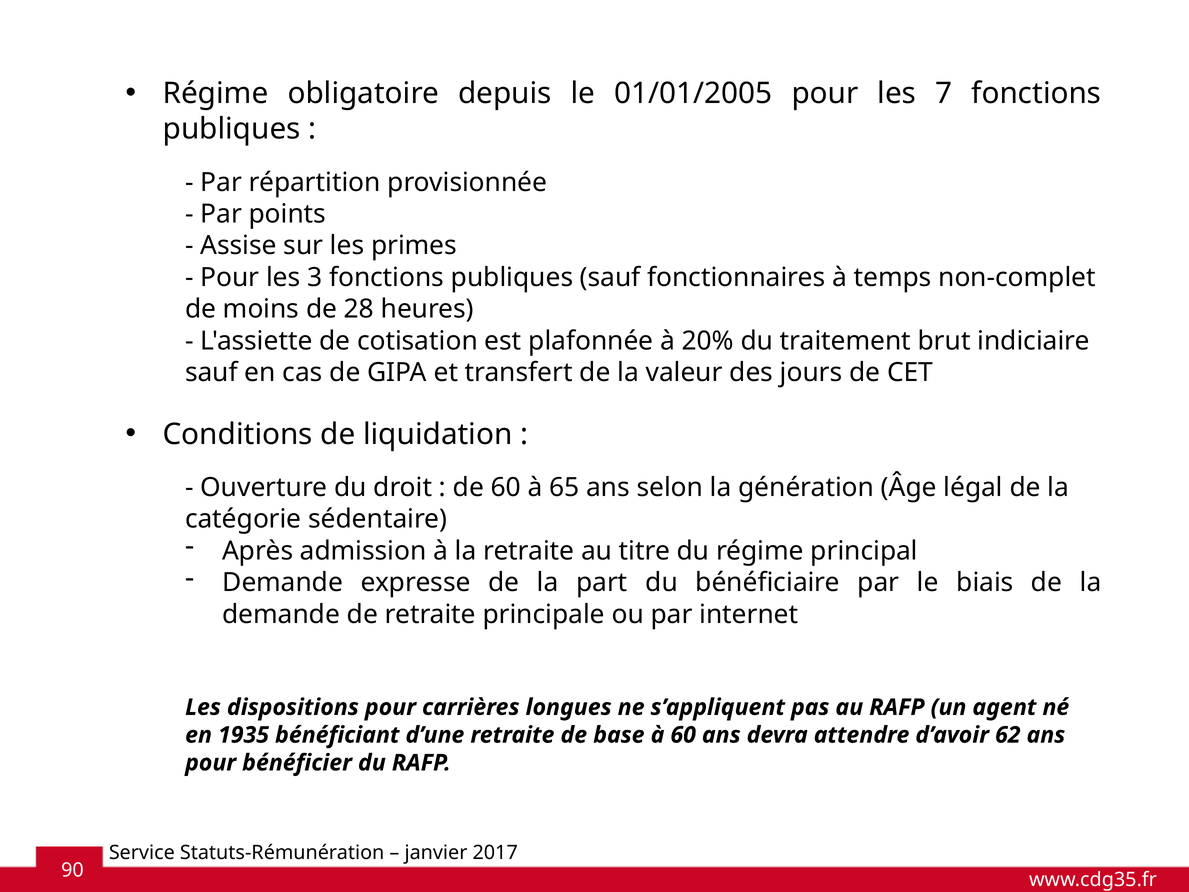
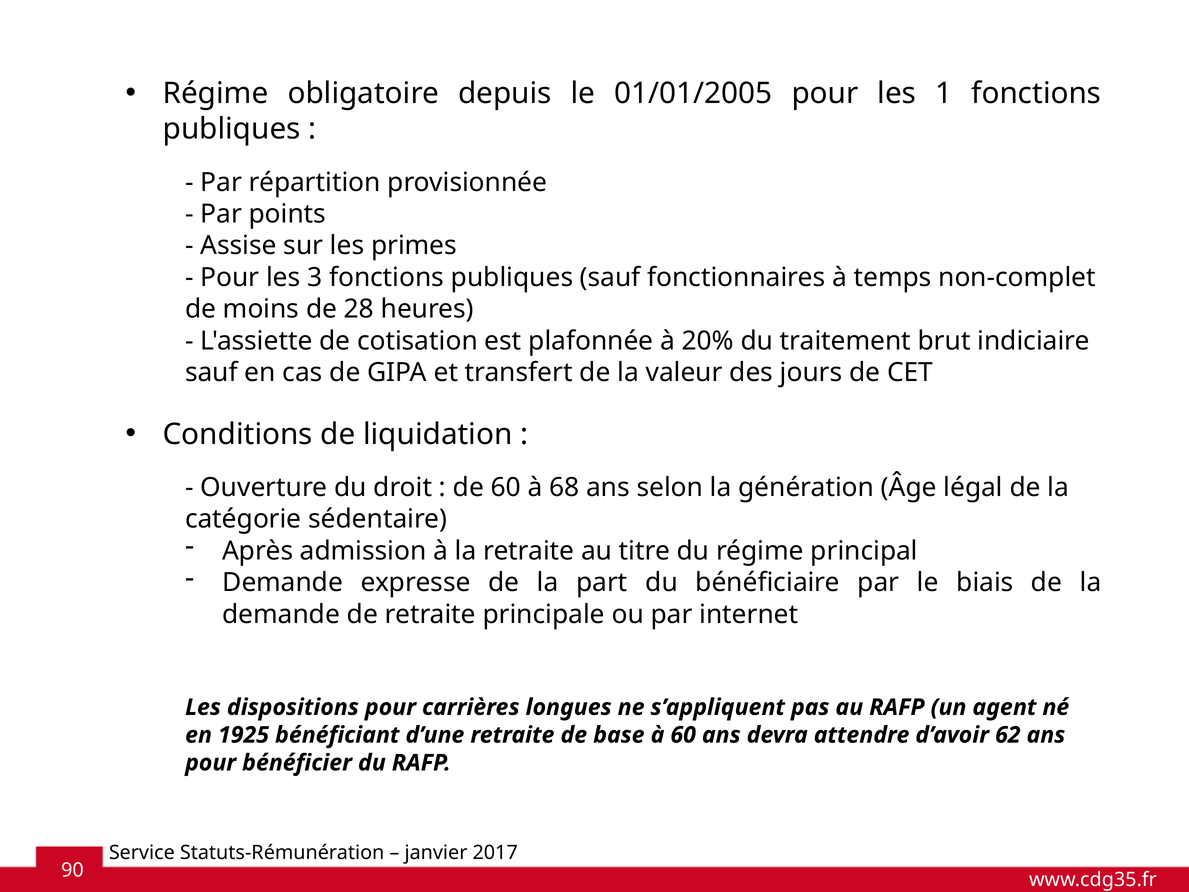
7: 7 -> 1
65: 65 -> 68
1935: 1935 -> 1925
